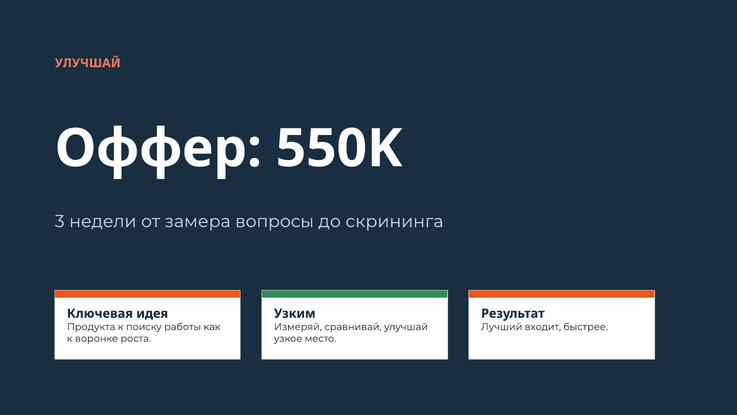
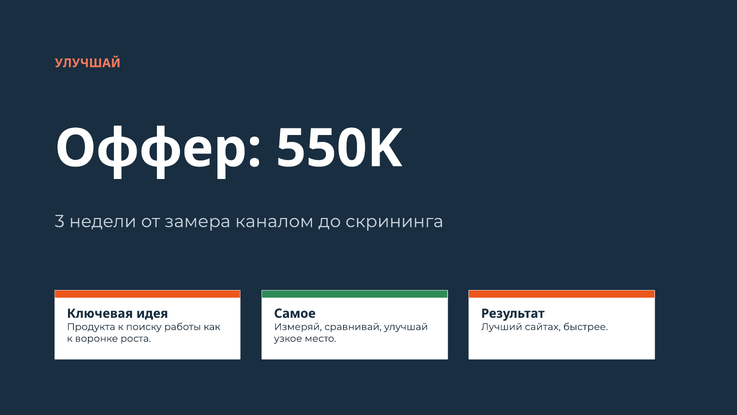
вопросы: вопросы -> каналом
Узким: Узким -> Самое
входит: входит -> сайтах
